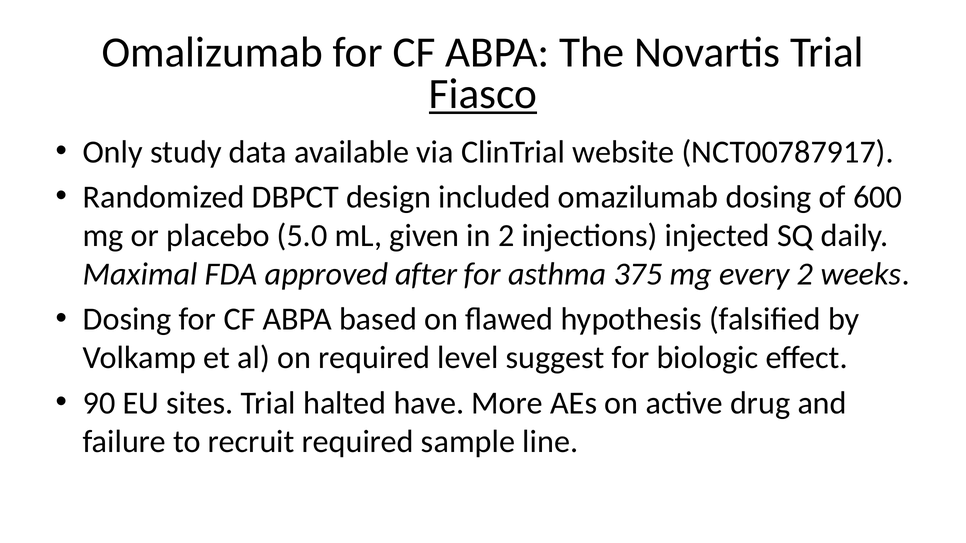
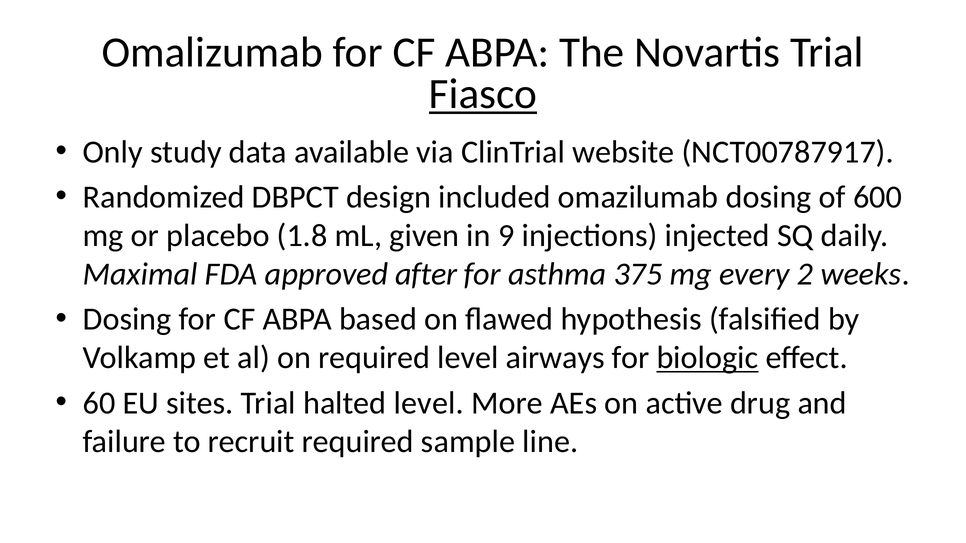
5.0: 5.0 -> 1.8
in 2: 2 -> 9
suggest: suggest -> airways
biologic underline: none -> present
90: 90 -> 60
halted have: have -> level
